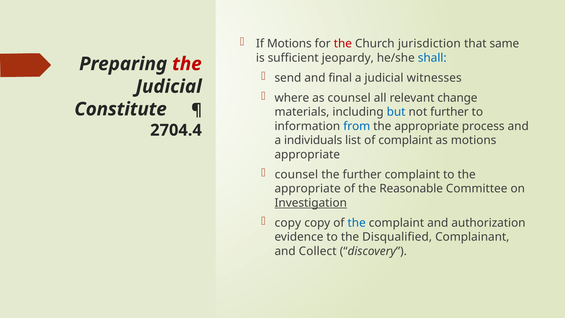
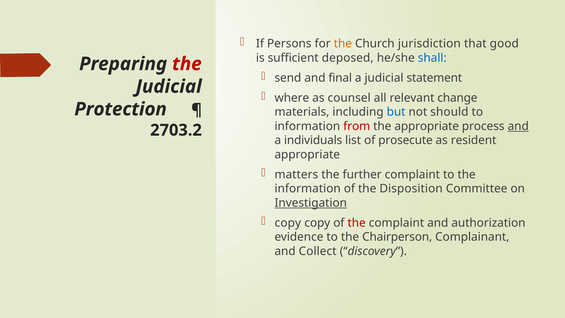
If Motions: Motions -> Persons
the at (343, 44) colour: red -> orange
same: same -> good
jeopardy: jeopardy -> deposed
witnesses: witnesses -> statement
Constitute: Constitute -> Protection
not further: further -> should
from colour: blue -> red
and at (518, 126) underline: none -> present
2704.4: 2704.4 -> 2703.2
of complaint: complaint -> prosecute
as motions: motions -> resident
counsel at (296, 174): counsel -> matters
appropriate at (308, 189): appropriate -> information
Reasonable: Reasonable -> Disposition
the at (357, 223) colour: blue -> red
Disqualified: Disqualified -> Chairperson
